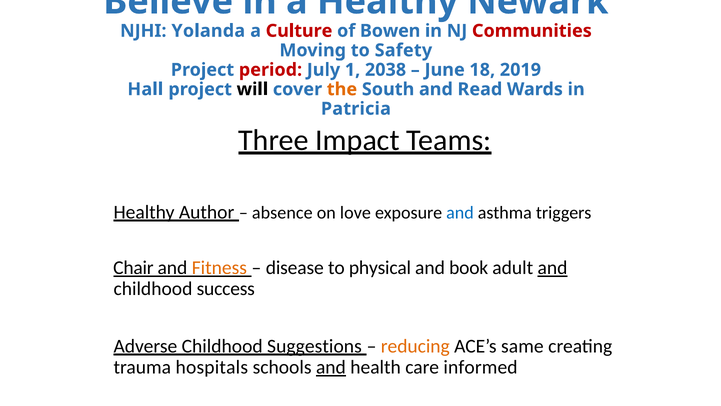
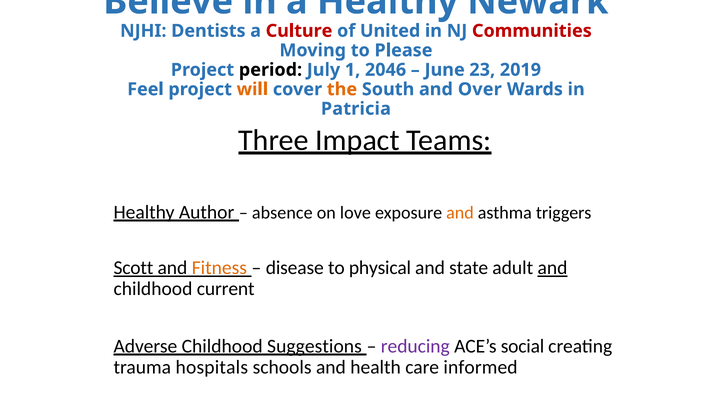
Yolanda: Yolanda -> Dentists
Bowen: Bowen -> United
Safety: Safety -> Please
period colour: red -> black
2038: 2038 -> 2046
18: 18 -> 23
Hall: Hall -> Feel
will colour: black -> orange
Read: Read -> Over
and at (460, 212) colour: blue -> orange
Chair: Chair -> Scott
book: book -> state
success: success -> current
reducing colour: orange -> purple
same: same -> social
and at (331, 367) underline: present -> none
